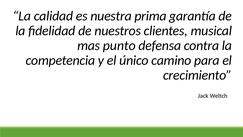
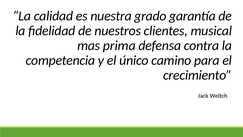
prima: prima -> grado
punto: punto -> prima
